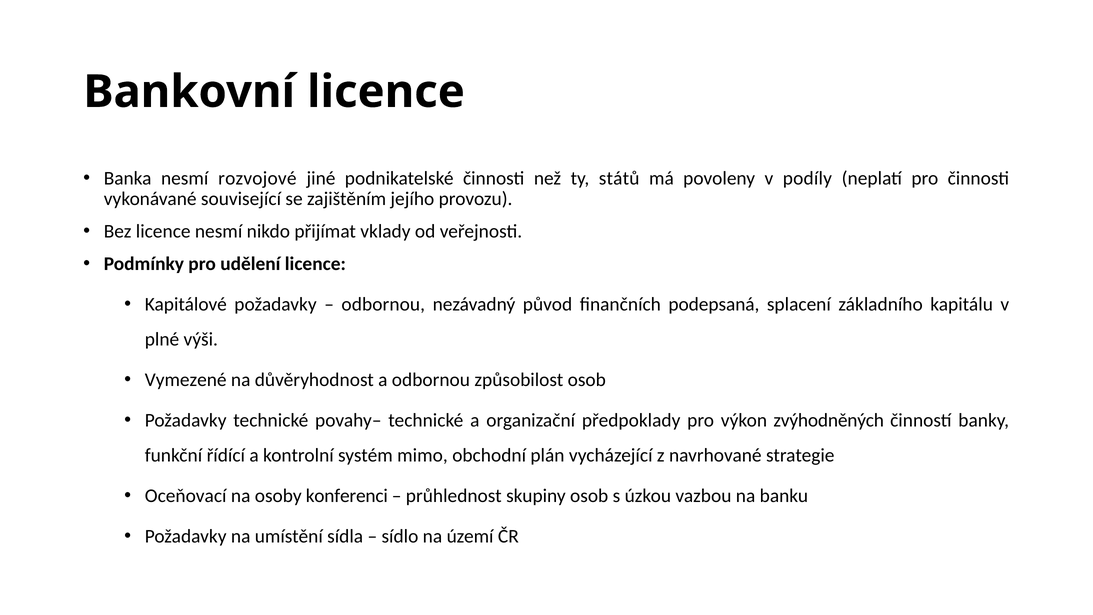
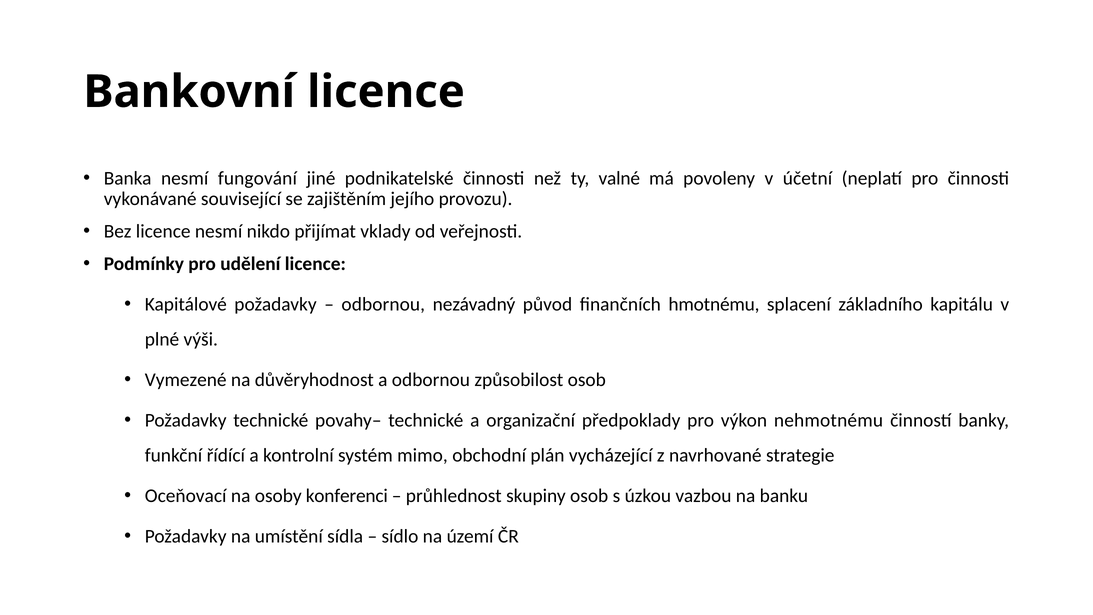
rozvojové: rozvojové -> fungování
států: států -> valné
podíly: podíly -> účetní
podepsaná: podepsaná -> hmotnému
zvýhodněných: zvýhodněných -> nehmotnému
